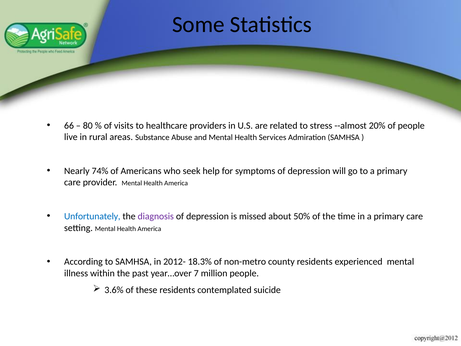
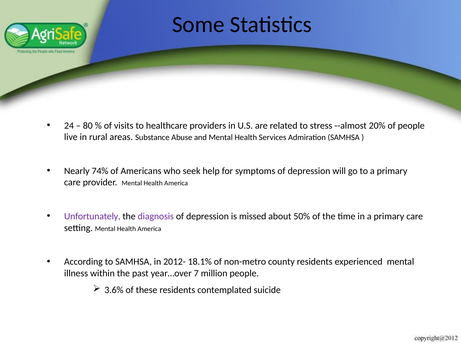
66: 66 -> 24
Unfortunately colour: blue -> purple
18.3%: 18.3% -> 18.1%
